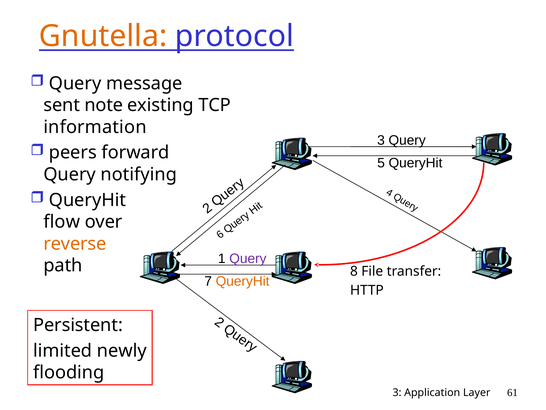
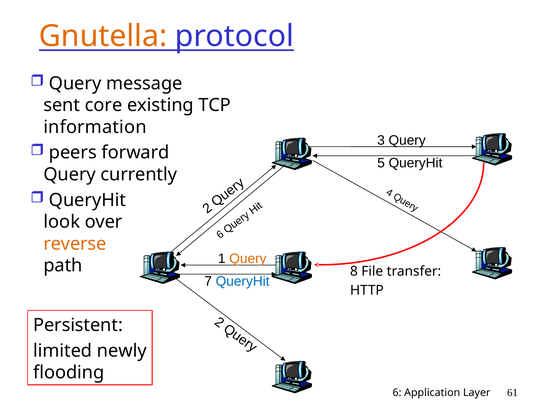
note: note -> core
notifying: notifying -> currently
flow: flow -> look
Query at (248, 258) colour: purple -> orange
QueryHit at (243, 281) colour: orange -> blue
3 at (397, 392): 3 -> 6
